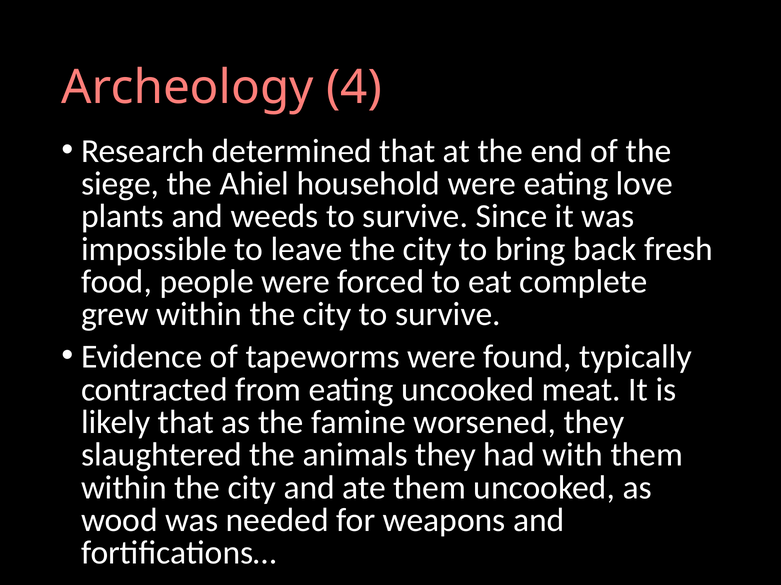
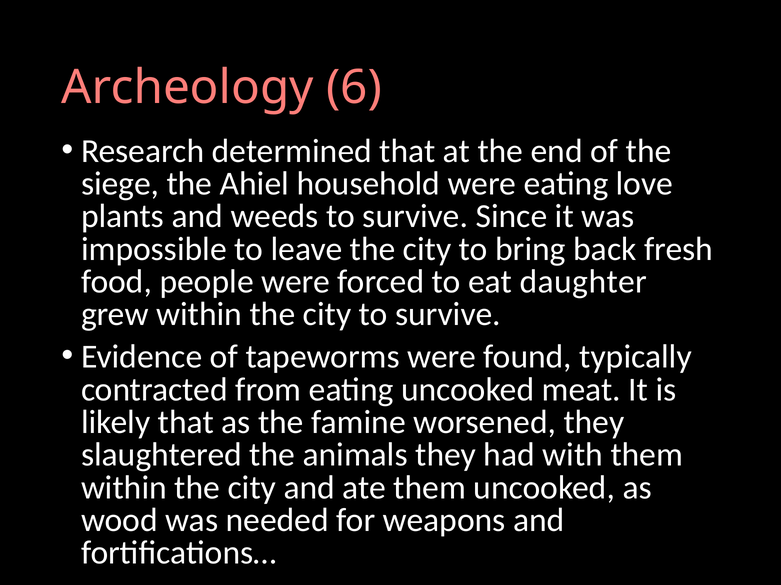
4: 4 -> 6
complete: complete -> daughter
